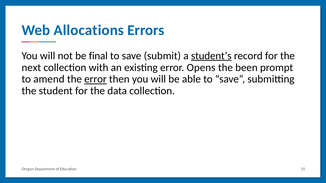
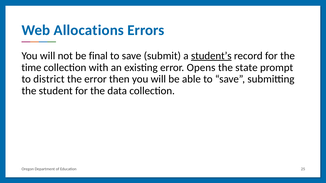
next: next -> time
been: been -> state
amend: amend -> district
error at (95, 79) underline: present -> none
